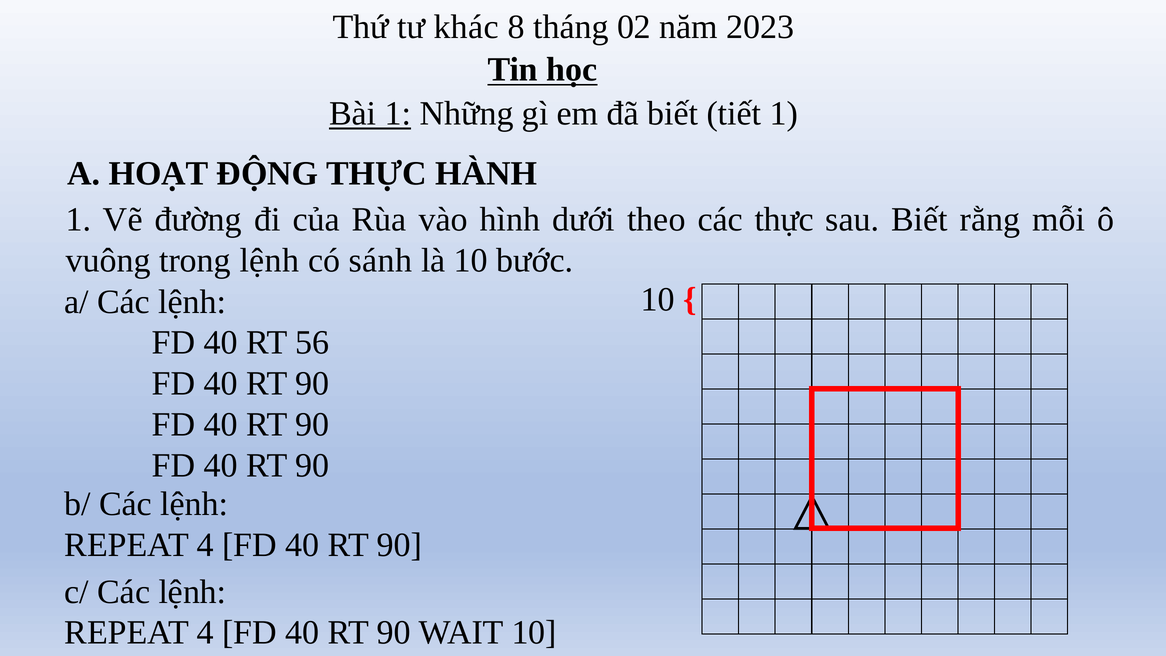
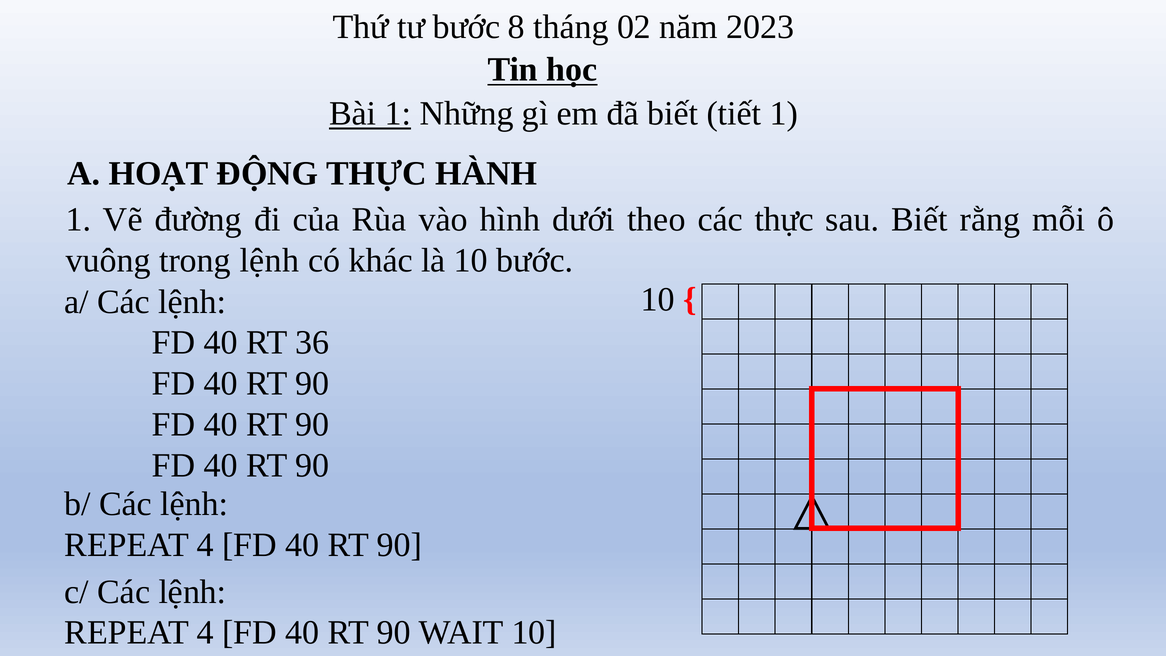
tư khác: khác -> bước
sánh: sánh -> khác
56: 56 -> 36
